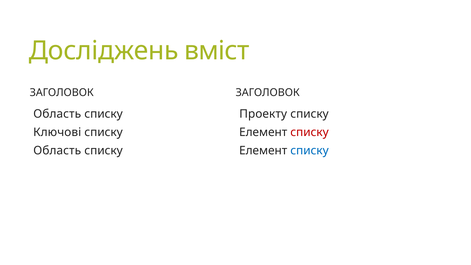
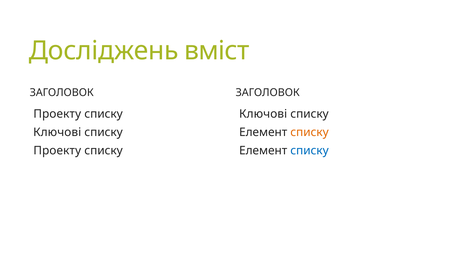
Проекту at (263, 114): Проекту -> Ключові
Область at (57, 114): Область -> Проекту
списку at (310, 132) colour: red -> orange
Область at (57, 151): Область -> Проекту
